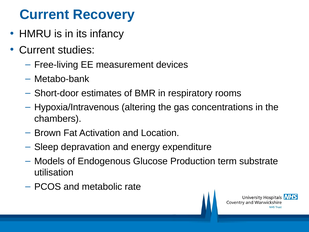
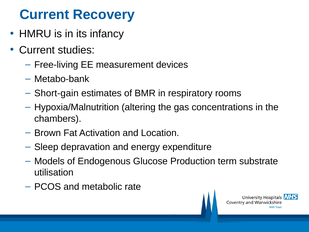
Short-door: Short-door -> Short-gain
Hypoxia/Intravenous: Hypoxia/Intravenous -> Hypoxia/Malnutrition
